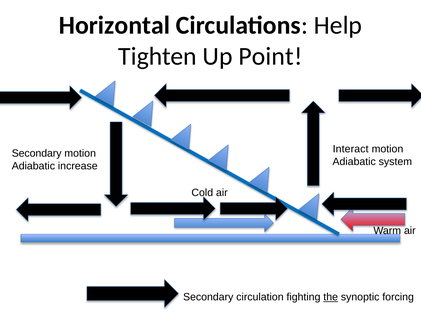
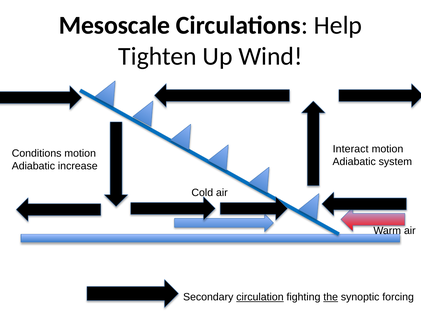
Horizontal: Horizontal -> Mesoscale
Point: Point -> Wind
Secondary at (37, 153): Secondary -> Conditions
circulation underline: none -> present
